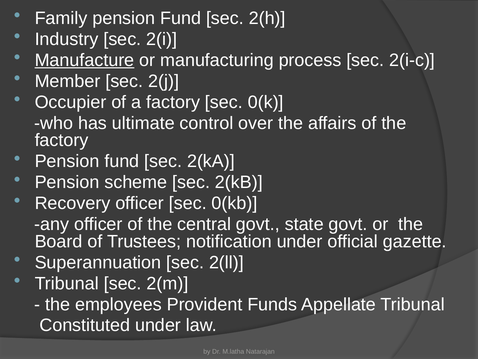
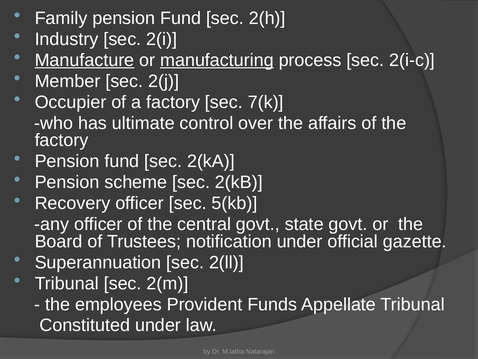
manufacturing underline: none -> present
0(k: 0(k -> 7(k
0(kb: 0(kb -> 5(kb
